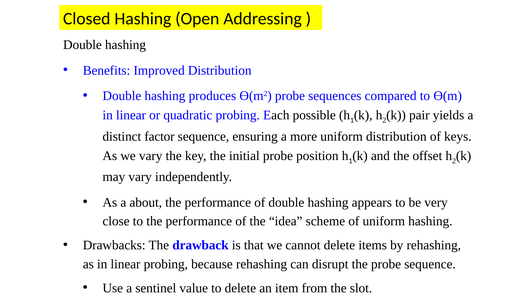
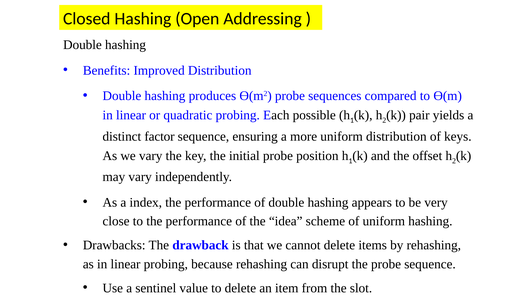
about: about -> index
